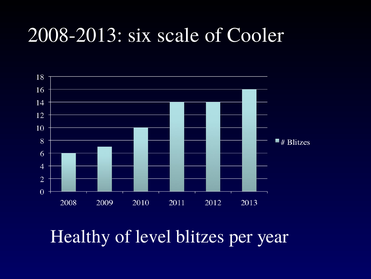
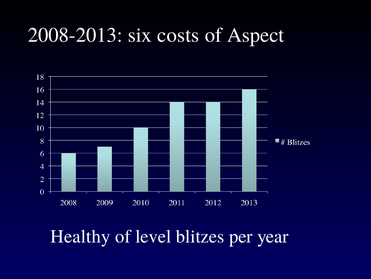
scale: scale -> costs
Cooler: Cooler -> Aspect
